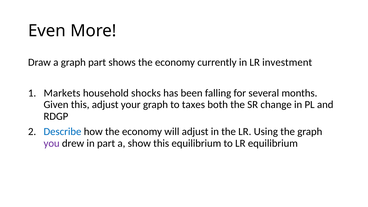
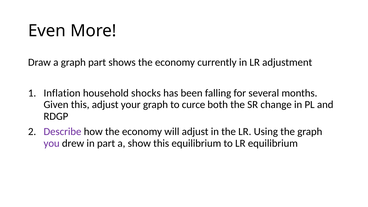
investment: investment -> adjustment
Markets: Markets -> Inflation
taxes: taxes -> curce
Describe colour: blue -> purple
